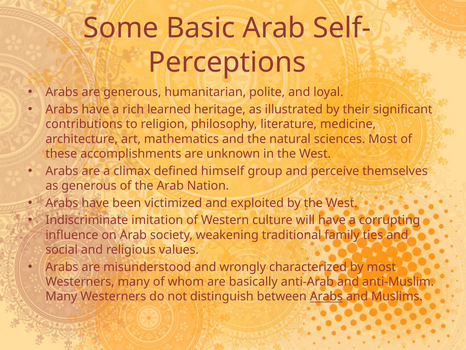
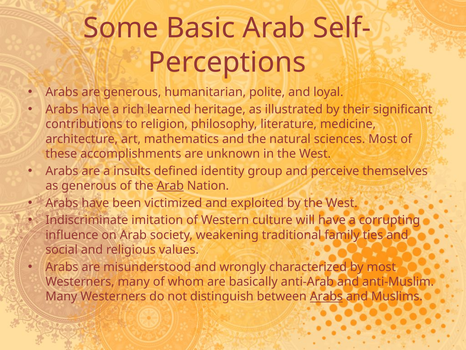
climax: climax -> insults
himself: himself -> identity
Arab at (170, 186) underline: none -> present
